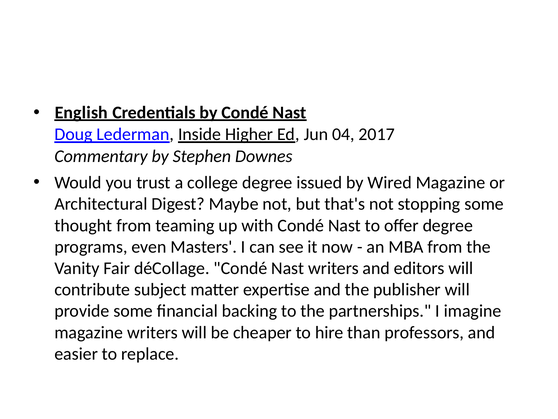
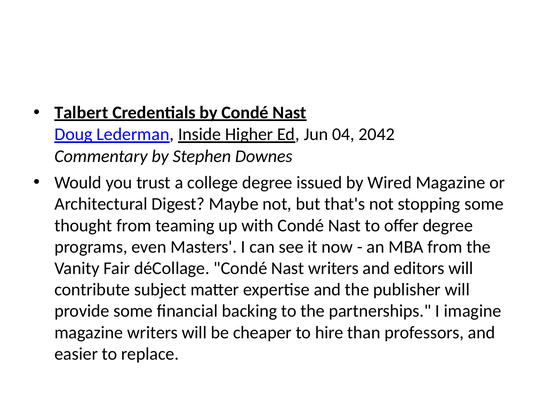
English: English -> Talbert
2017: 2017 -> 2042
